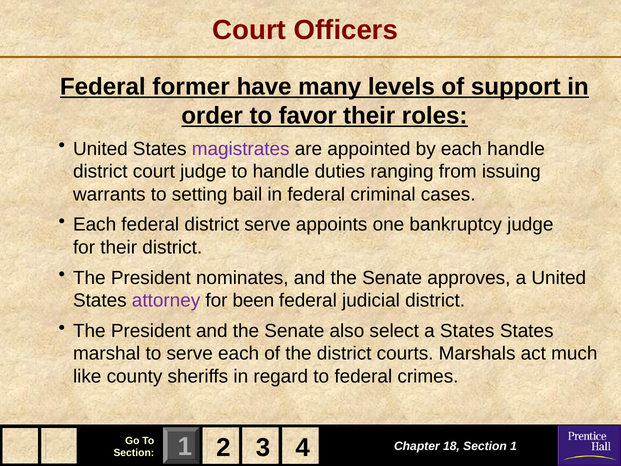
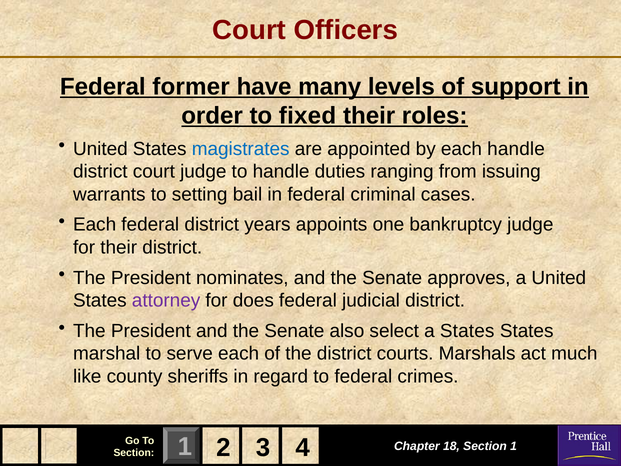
favor: favor -> fixed
magistrates colour: purple -> blue
district serve: serve -> years
been: been -> does
